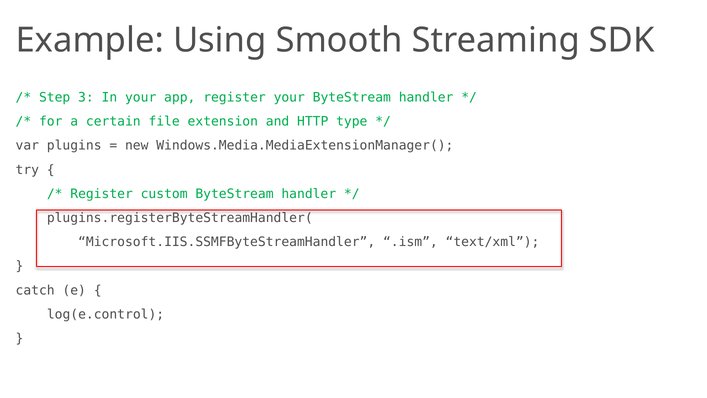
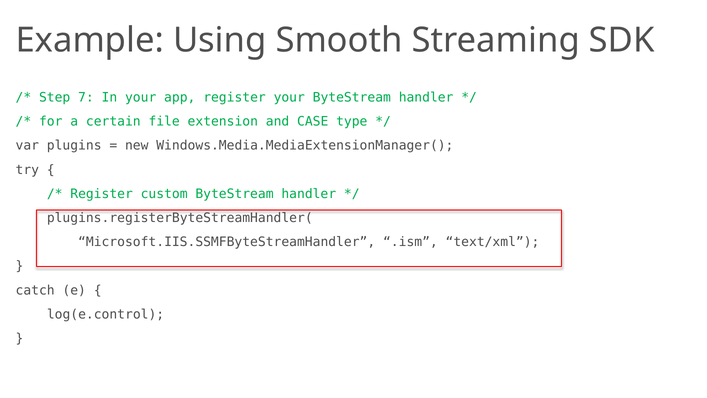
3: 3 -> 7
HTTP: HTTP -> CASE
